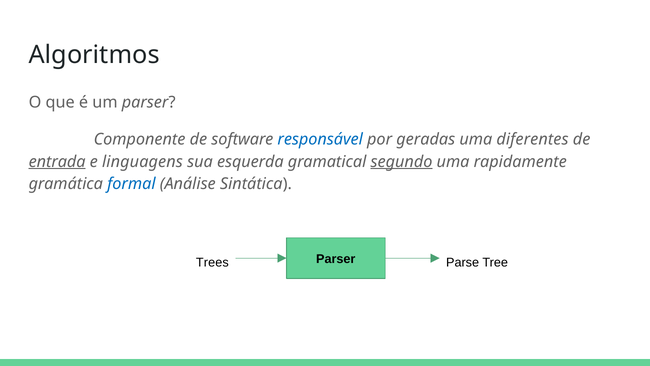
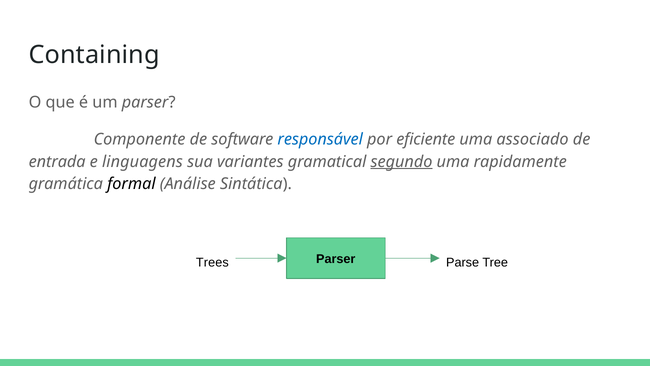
Algoritmos: Algoritmos -> Containing
geradas: geradas -> eficiente
diferentes: diferentes -> associado
entrada underline: present -> none
esquerda: esquerda -> variantes
formal colour: blue -> black
